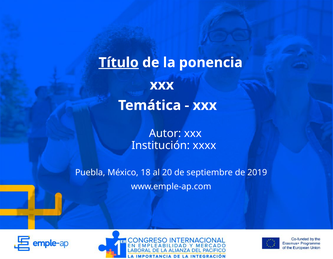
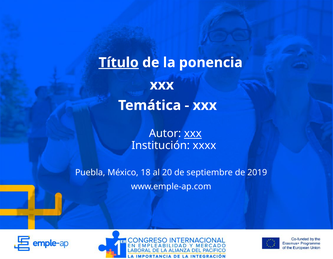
xxx at (193, 134) underline: none -> present
